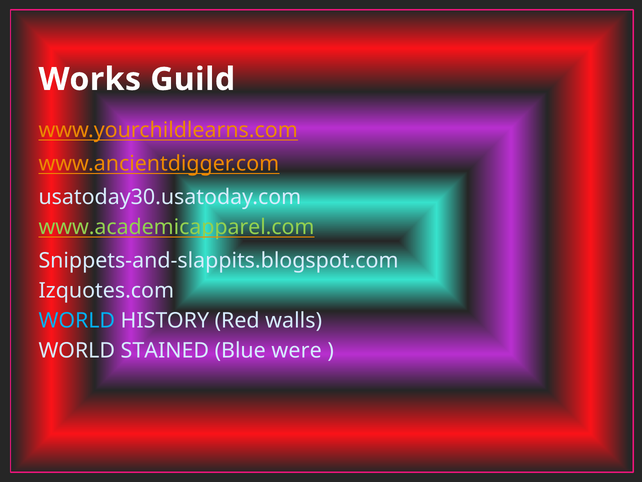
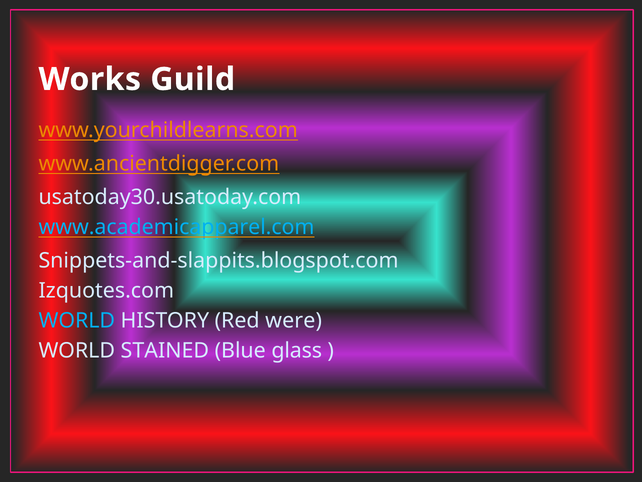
www.academicapparel.com colour: light green -> light blue
walls: walls -> were
were: were -> glass
